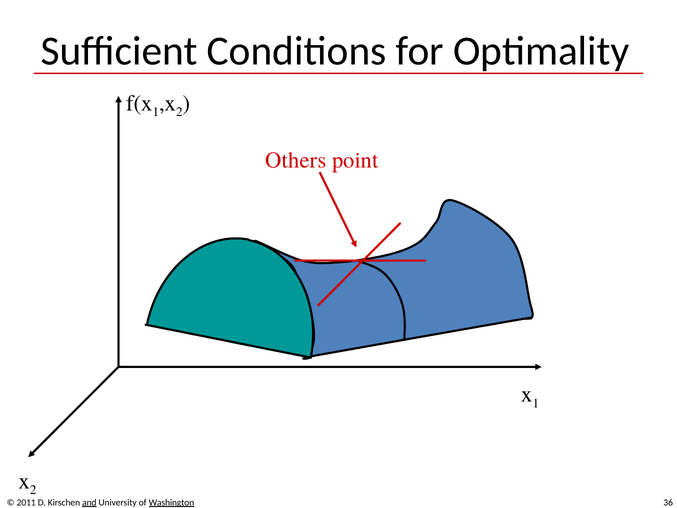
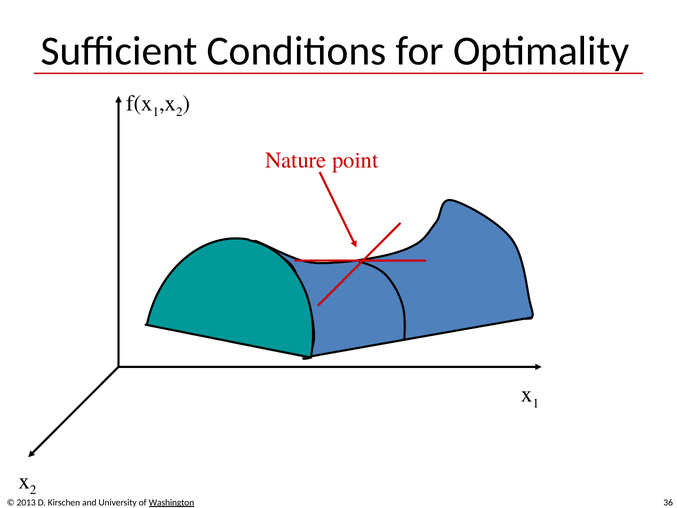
Others: Others -> Nature
2011: 2011 -> 2013
and underline: present -> none
